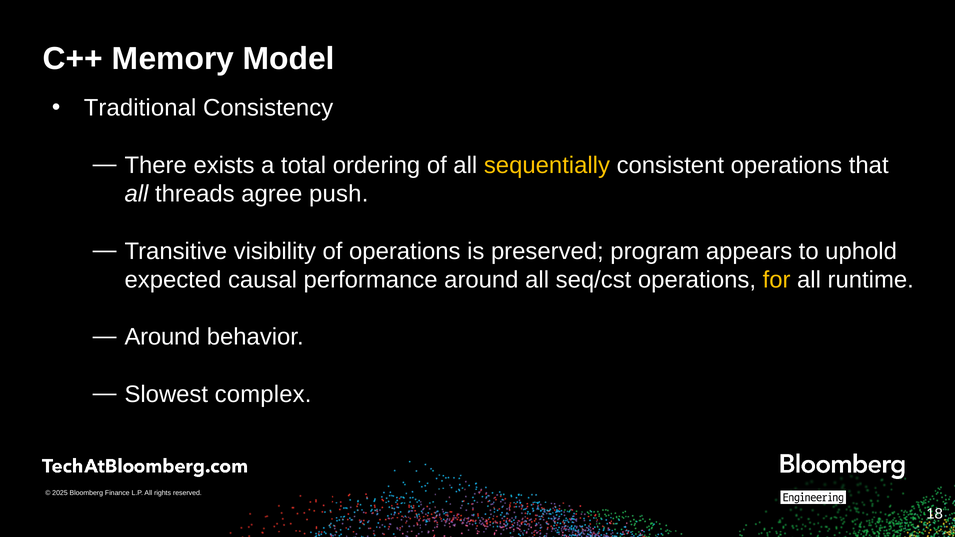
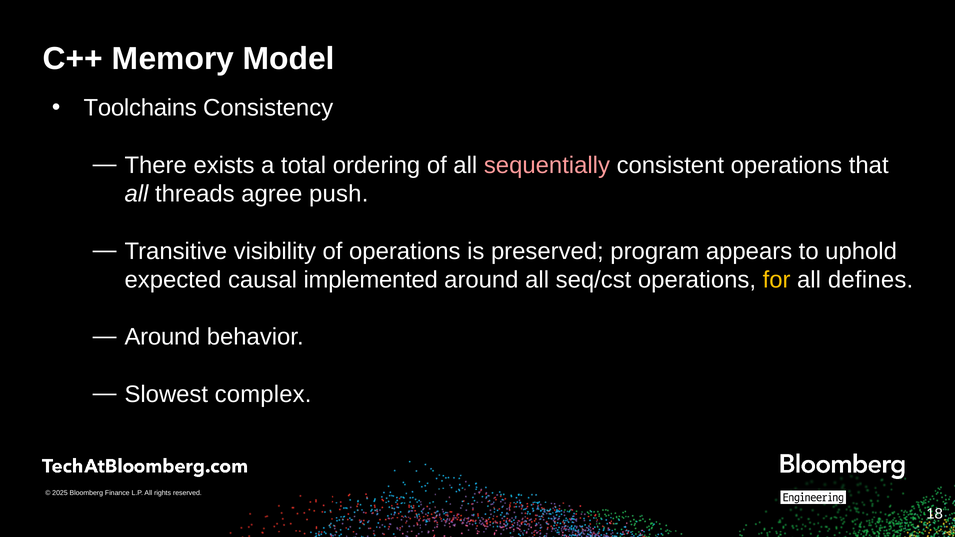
Traditional: Traditional -> Toolchains
sequentially colour: yellow -> pink
performance: performance -> implemented
runtime: runtime -> defines
